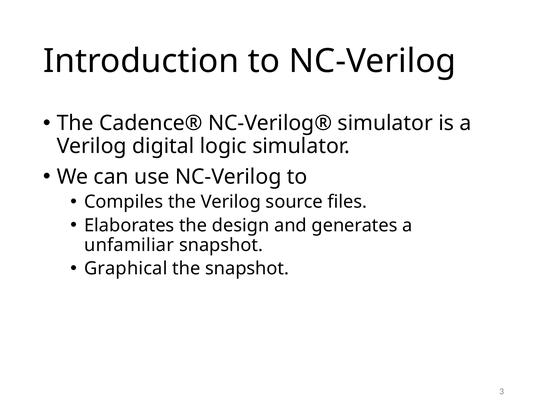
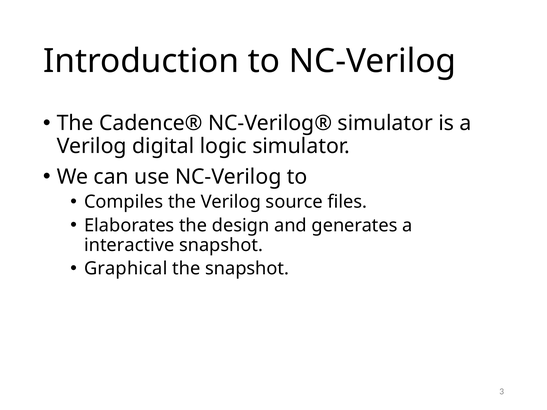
unfamiliar: unfamiliar -> interactive
